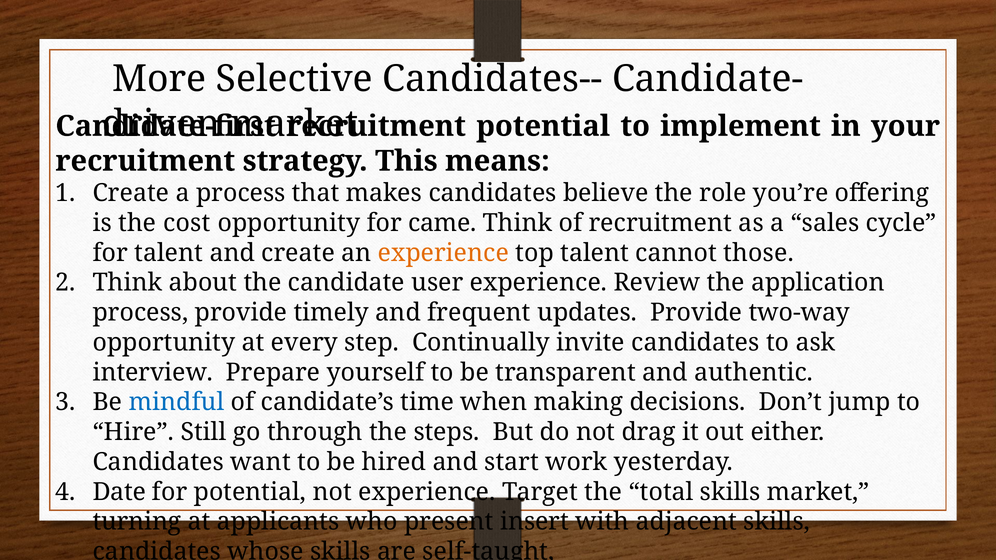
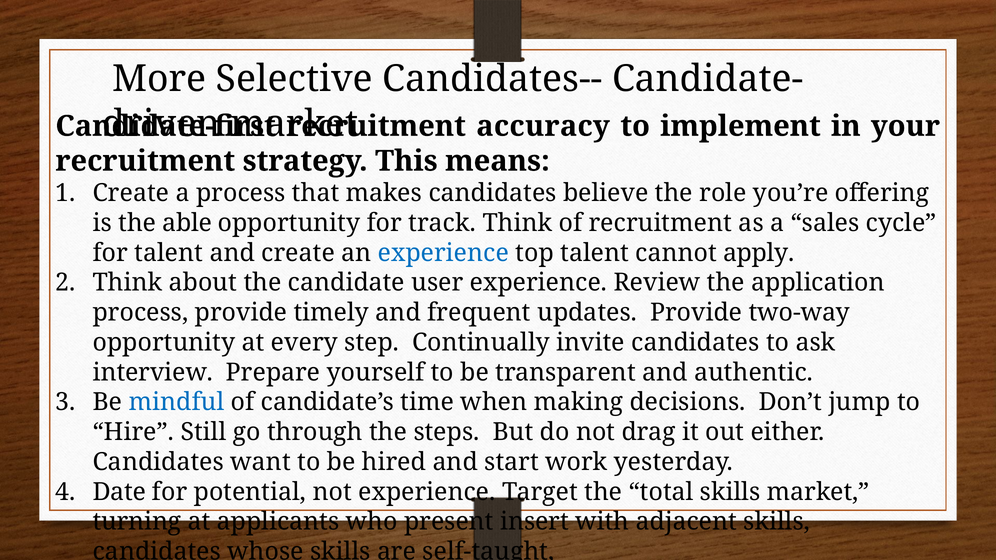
potential at (543, 126): potential -> accuracy
cost: cost -> able
came: came -> track
experience at (443, 253) colour: orange -> blue
those: those -> apply
